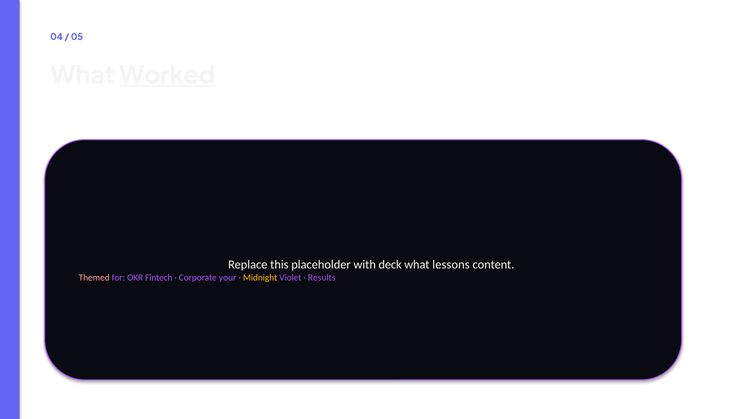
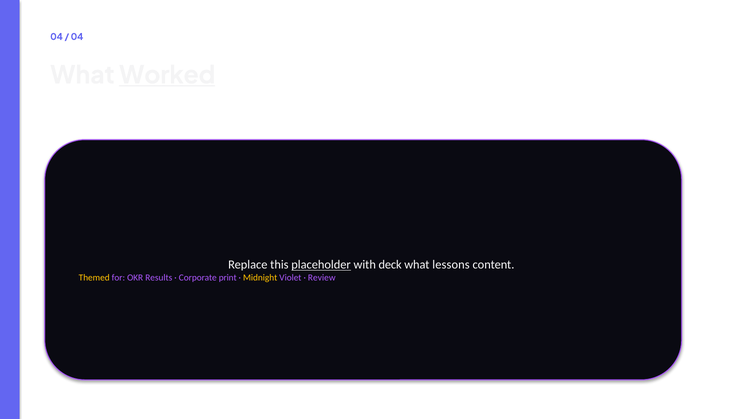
05 at (77, 37): 05 -> 04
placeholder underline: none -> present
Themed colour: pink -> yellow
Fintech: Fintech -> Results
your: your -> print
Results: Results -> Review
